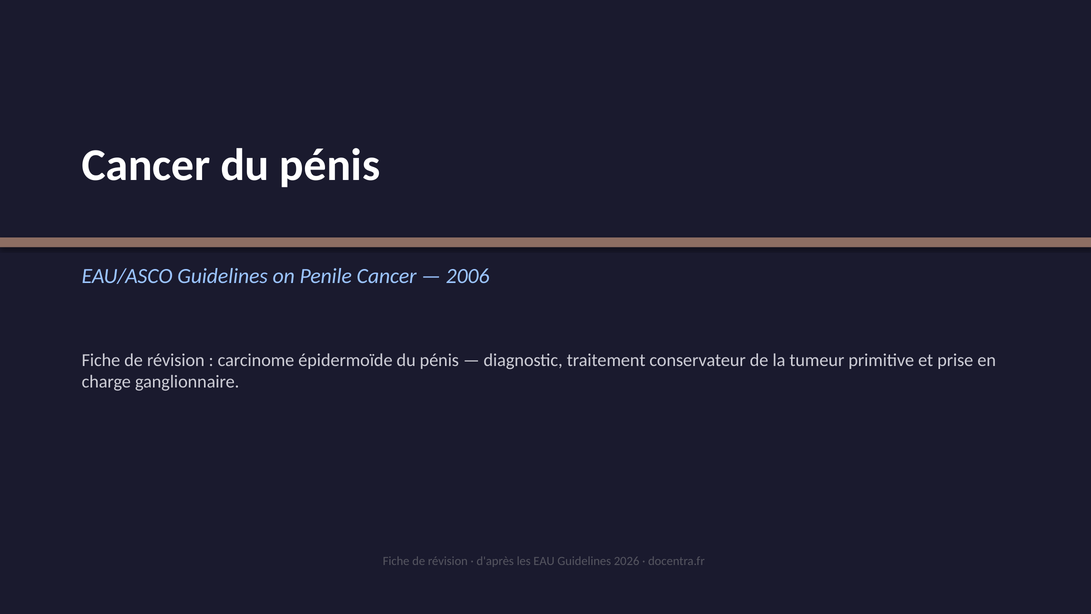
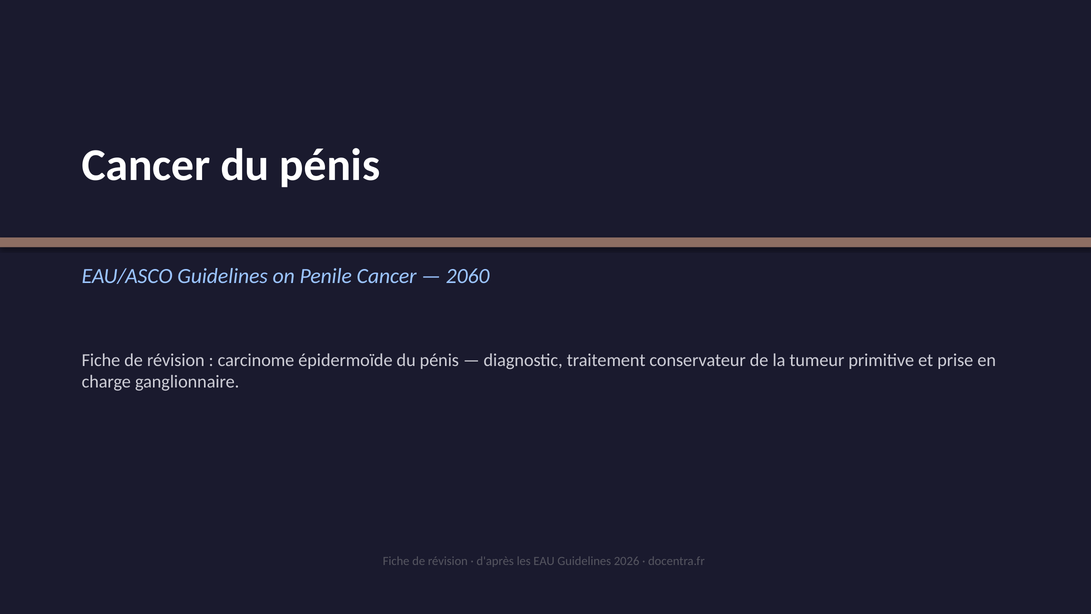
2006: 2006 -> 2060
